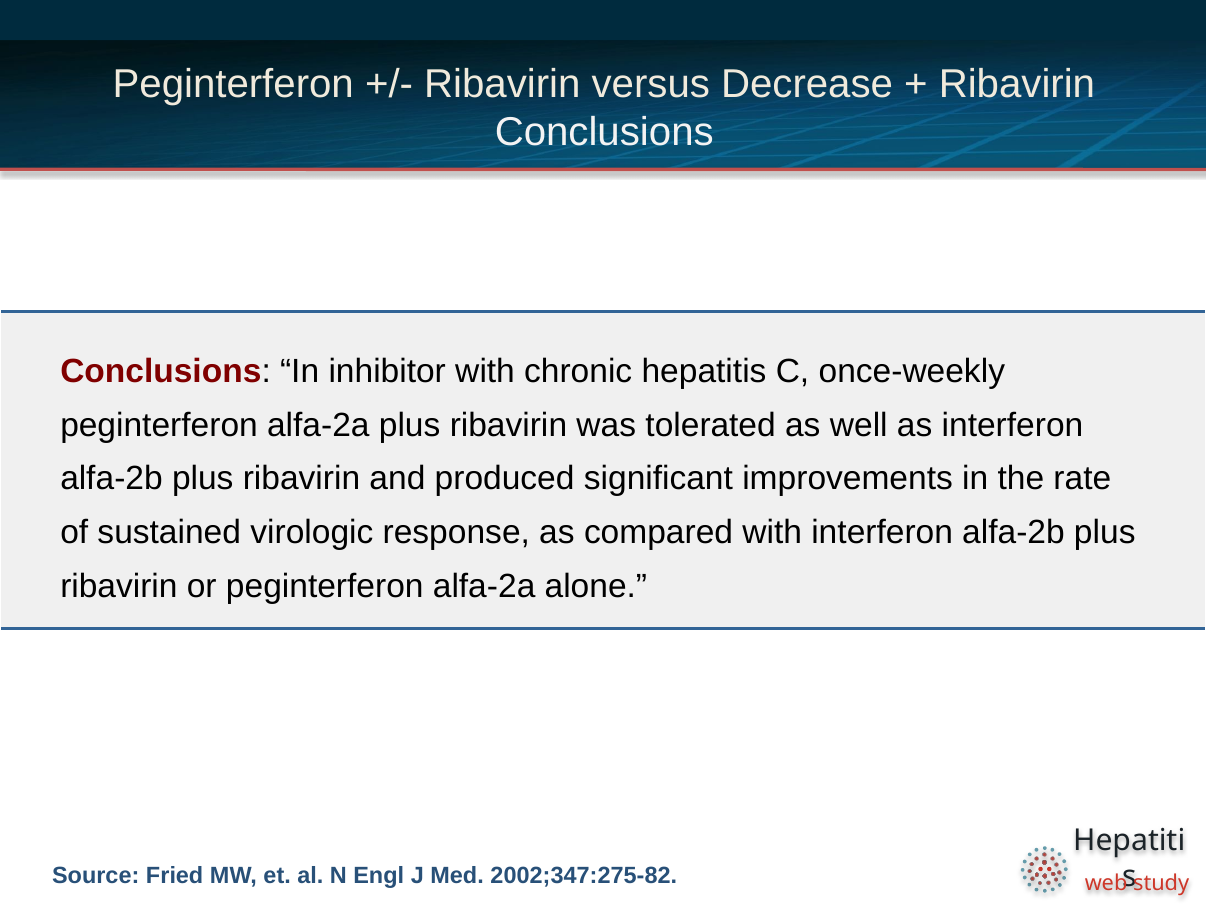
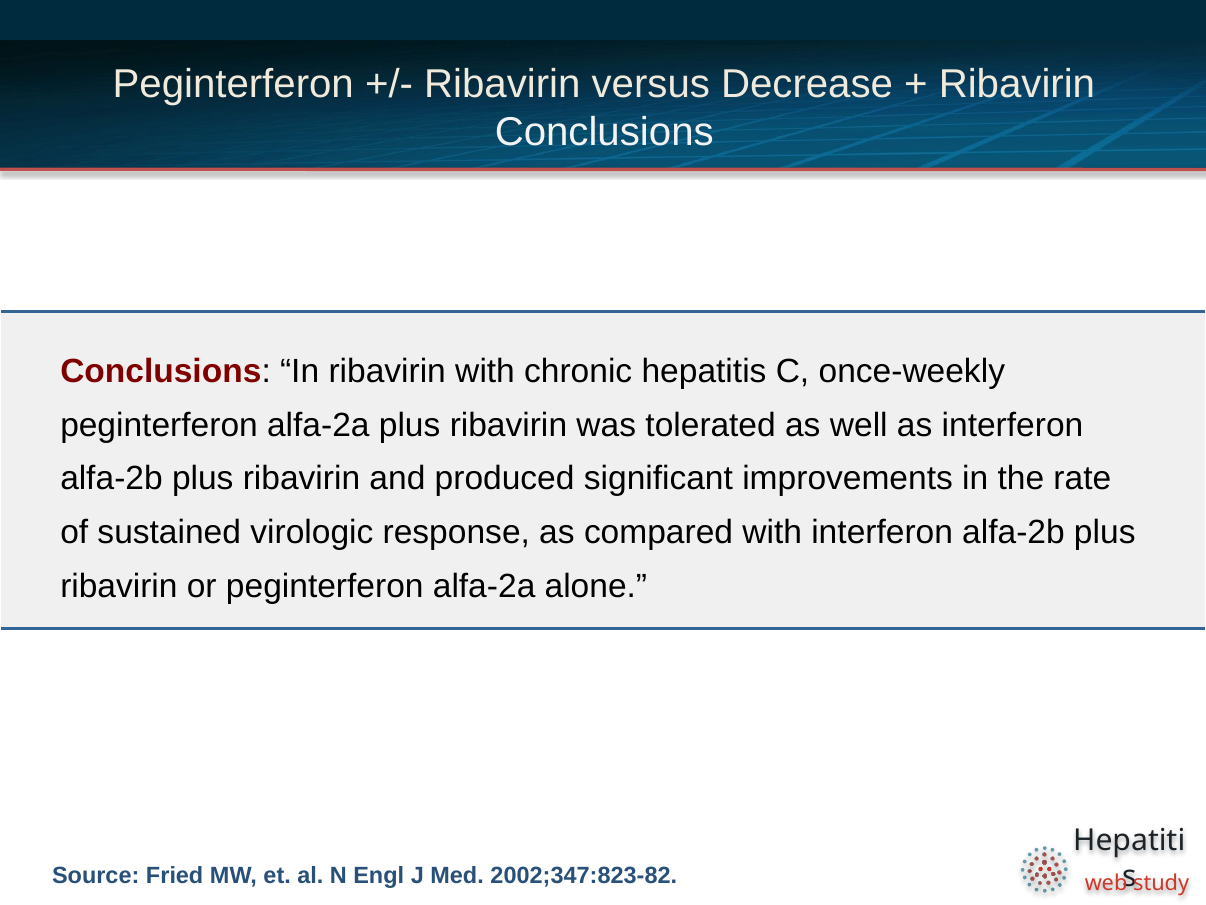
In inhibitor: inhibitor -> ribavirin
2002;347:275-82: 2002;347:275-82 -> 2002;347:823-82
